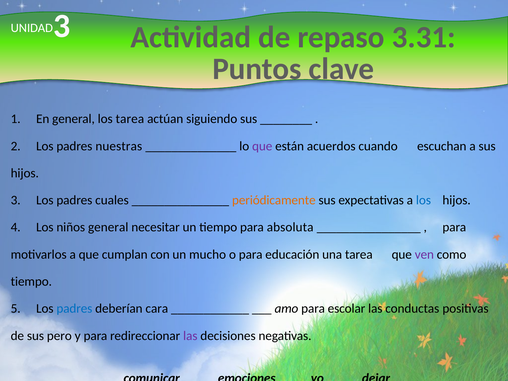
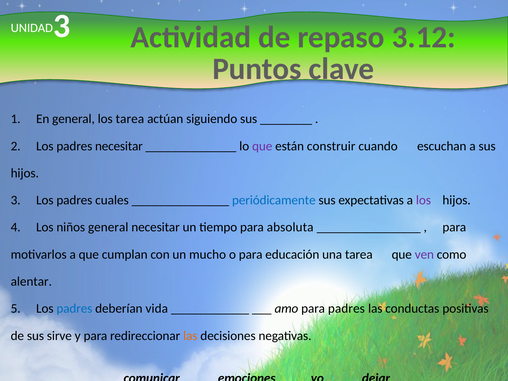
3.31: 3.31 -> 3.12
padres nuestras: nuestras -> necesitar
acuerdos: acuerdos -> construir
periódicamente colour: orange -> blue
los at (423, 200) colour: blue -> purple
tiempo at (31, 282): tiempo -> alentar
cara: cara -> vida
para escolar: escolar -> padres
pero: pero -> sirve
las at (190, 336) colour: purple -> orange
